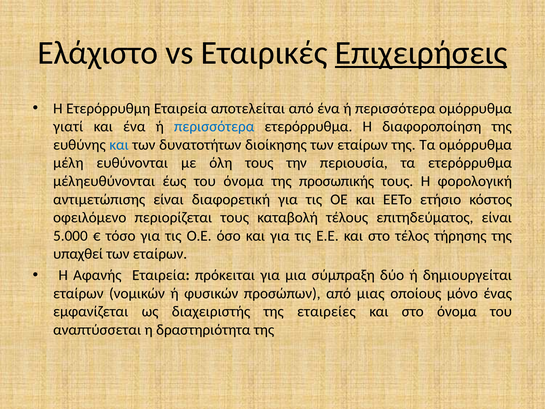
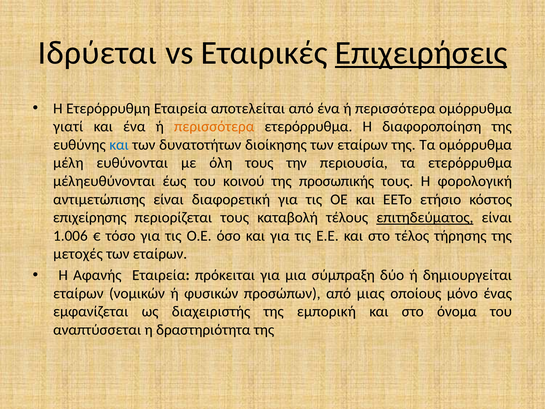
Ελάχιστο: Ελάχιστο -> Iδρύεται
περισσότερα at (214, 126) colour: blue -> orange
του όνομα: όνομα -> κοινού
οφειλόμενο: οφειλόμενο -> επιχείρησης
επιτηδεύματος underline: none -> present
5.000: 5.000 -> 1.006
υπαχθεί: υπαχθεί -> μετοχές
εταιρείες: εταιρείες -> εμπορική
